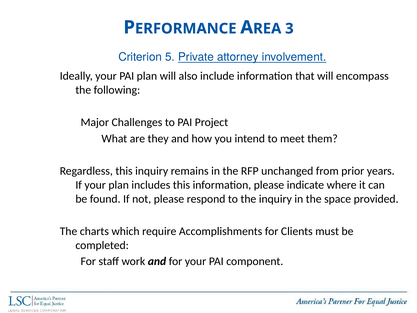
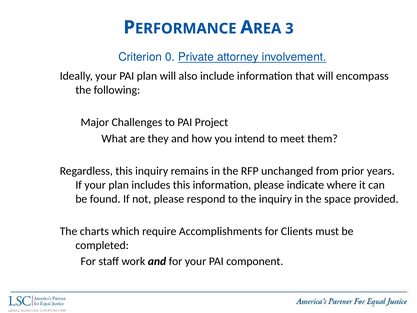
5: 5 -> 0
